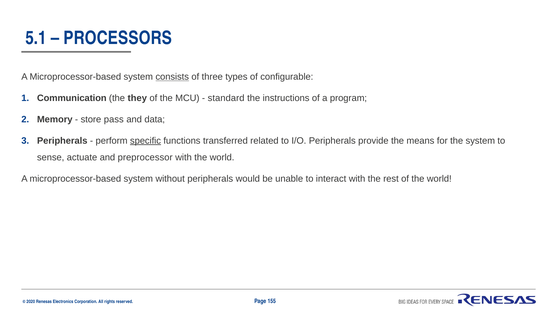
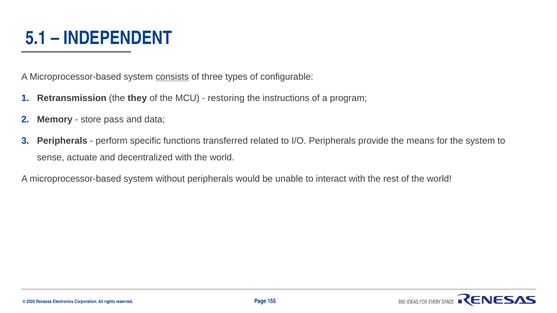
PROCESSORS: PROCESSORS -> INDEPENDENT
Communication: Communication -> Retransmission
standard: standard -> restoring
specific underline: present -> none
preprocessor: preprocessor -> decentralized
